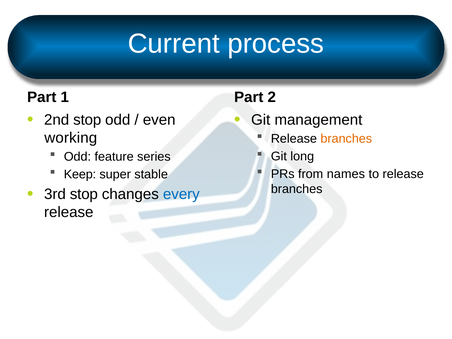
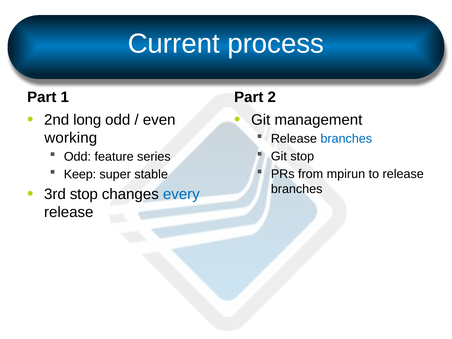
2nd stop: stop -> long
branches at (346, 139) colour: orange -> blue
Git long: long -> stop
names: names -> mpirun
